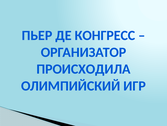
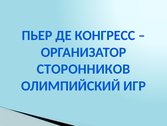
ПРОИСХОДИЛА: ПРОИСХОДИЛА -> СТОРОННИКОВ
